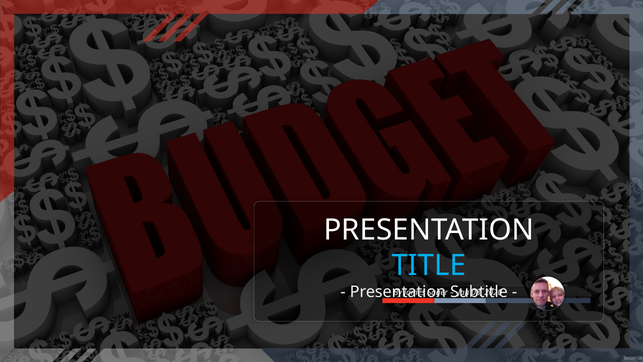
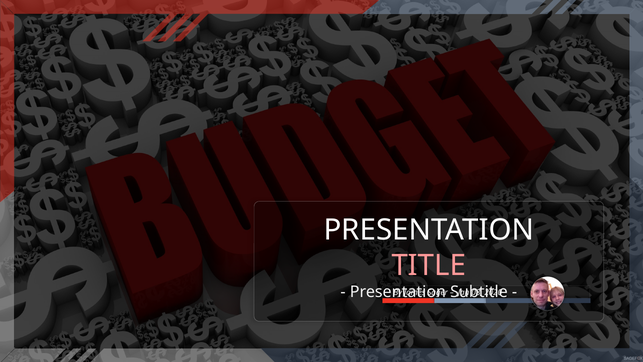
TITLE colour: light blue -> pink
